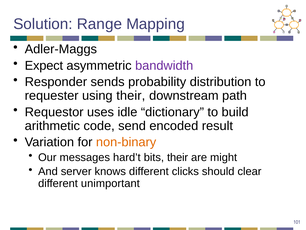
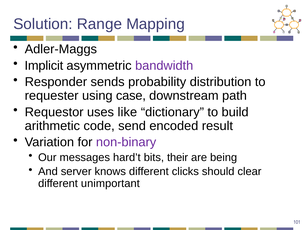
Expect: Expect -> Implicit
using their: their -> case
idle: idle -> like
non-binary colour: orange -> purple
might: might -> being
